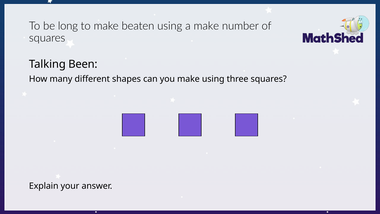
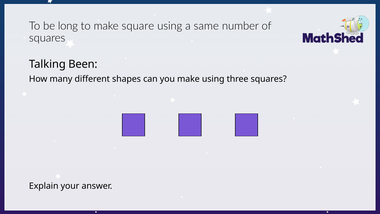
beaten: beaten -> square
a make: make -> same
